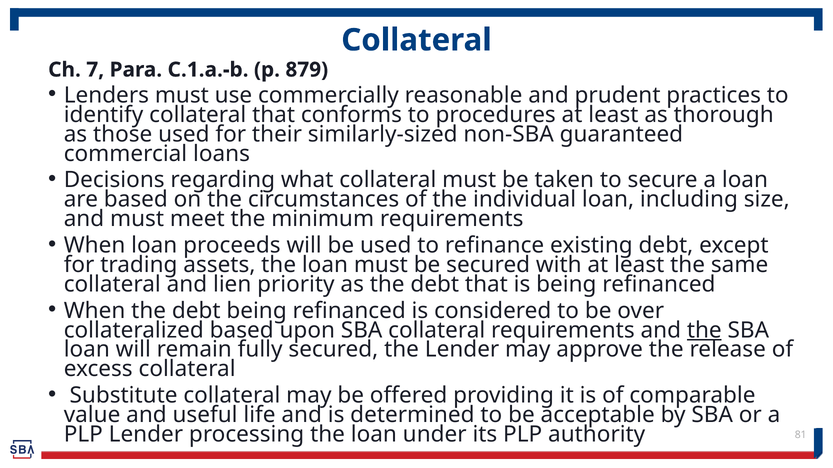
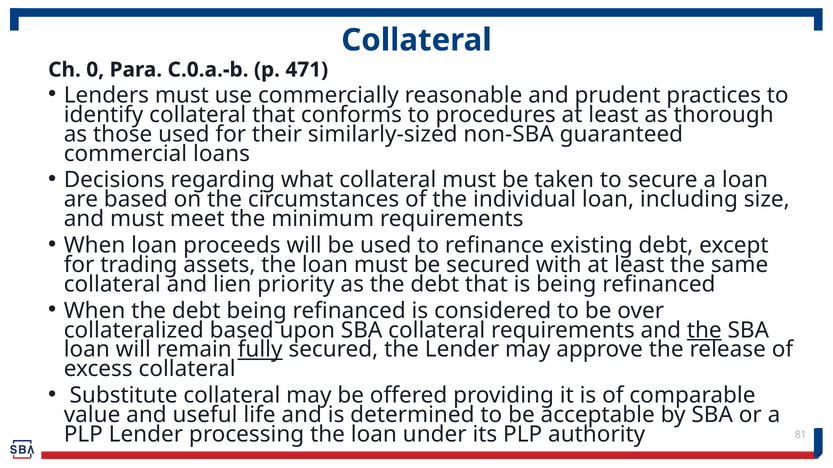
7: 7 -> 0
C.1.a.-b: C.1.a.-b -> C.0.a.-b
879: 879 -> 471
fully underline: none -> present
